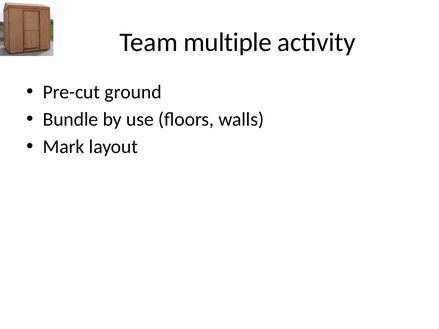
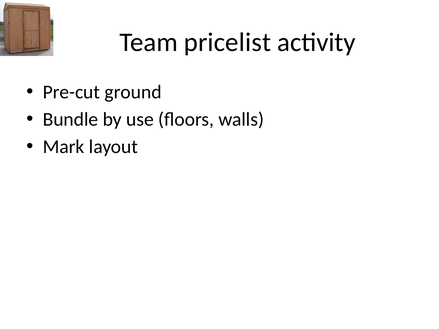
multiple: multiple -> pricelist
